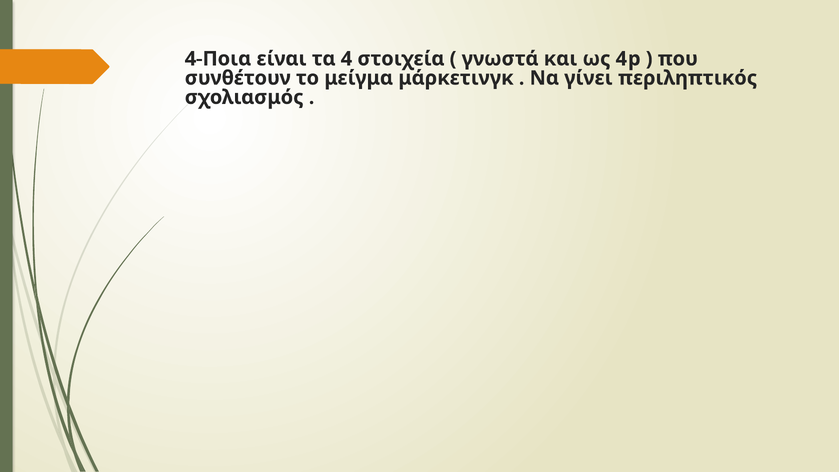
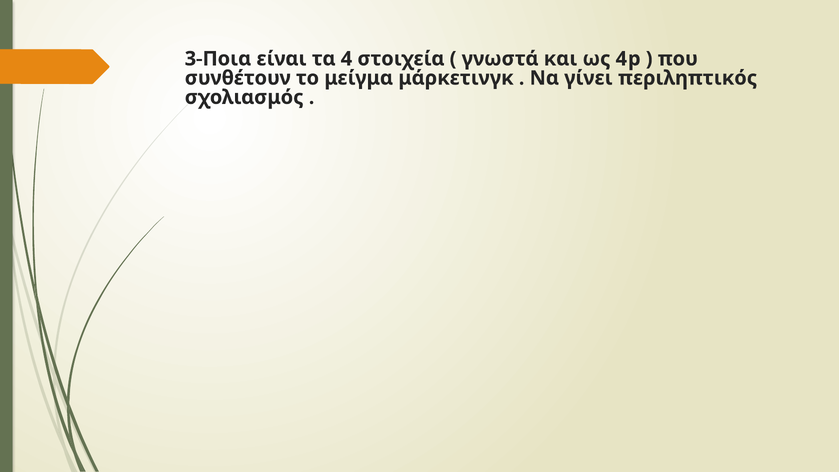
4-Ποια: 4-Ποια -> 3-Ποια
